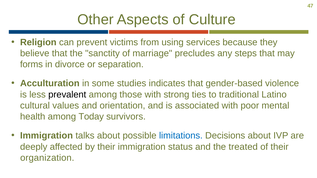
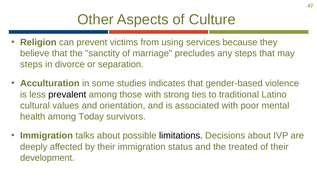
forms at (31, 65): forms -> steps
limitations colour: blue -> black
organization: organization -> development
